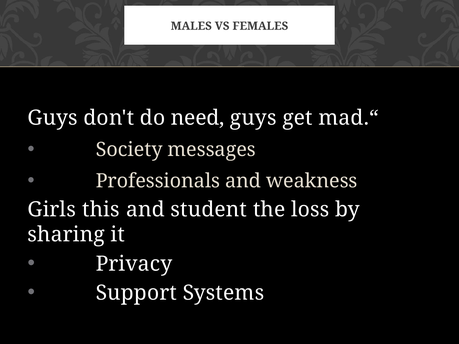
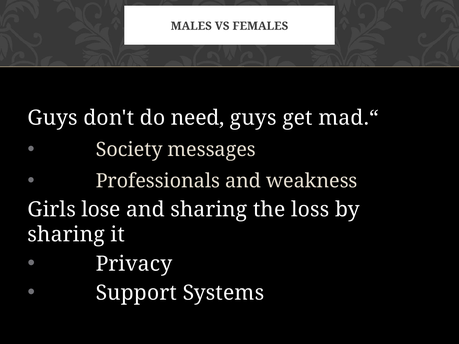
this: this -> lose
and student: student -> sharing
